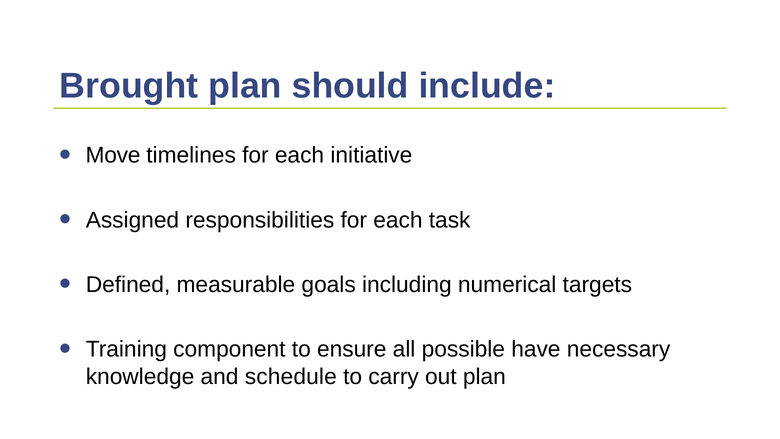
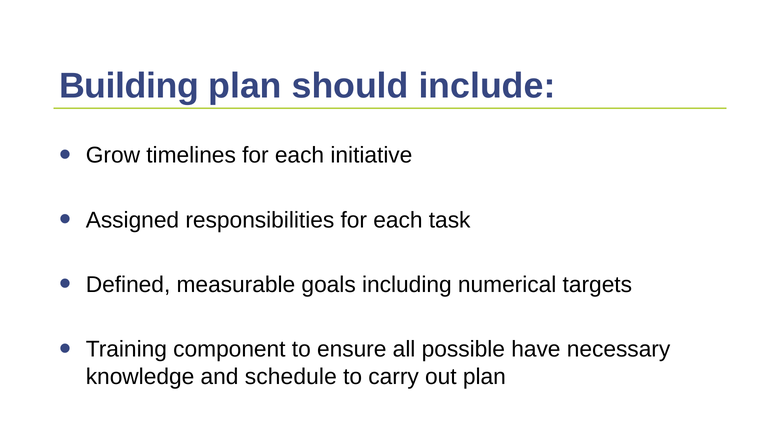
Brought: Brought -> Building
Move: Move -> Grow
